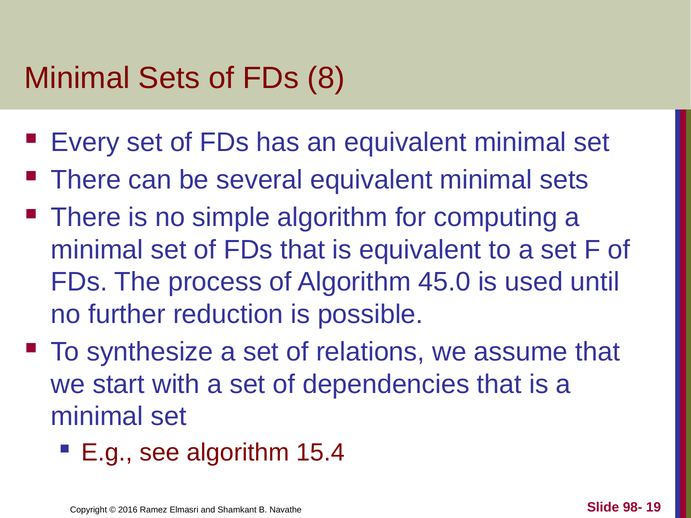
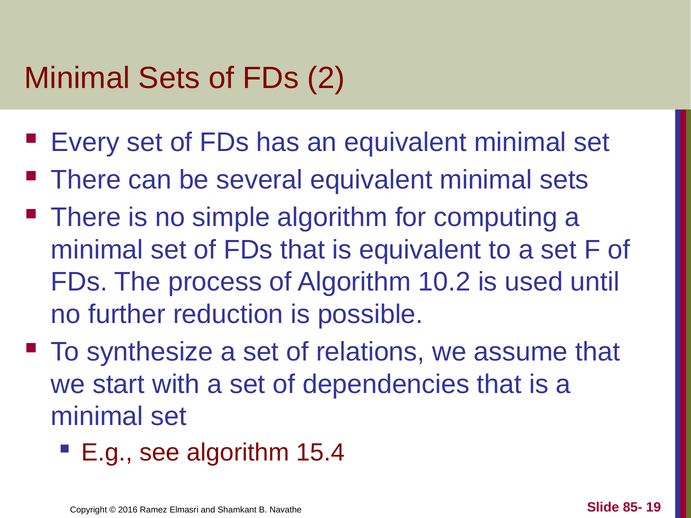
8: 8 -> 2
45.0: 45.0 -> 10.2
98-: 98- -> 85-
